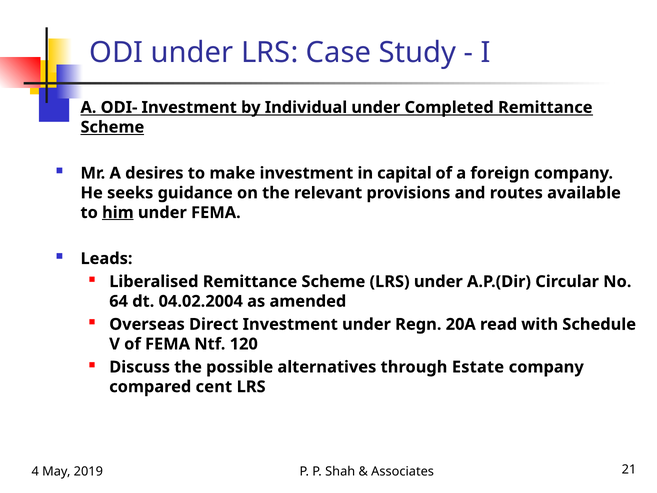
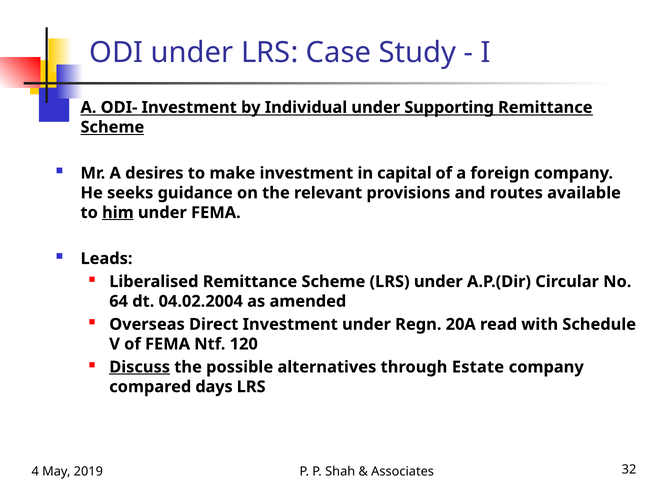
Completed: Completed -> Supporting
Discuss underline: none -> present
cent: cent -> days
21: 21 -> 32
